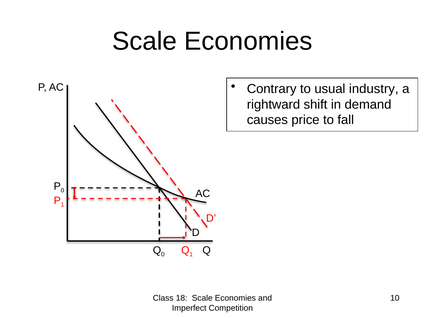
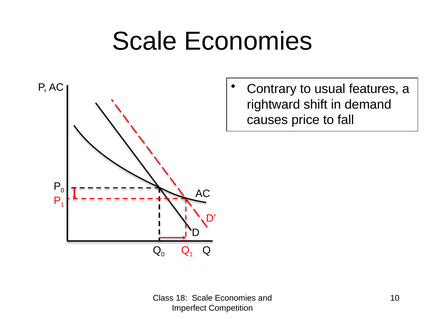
industry: industry -> features
